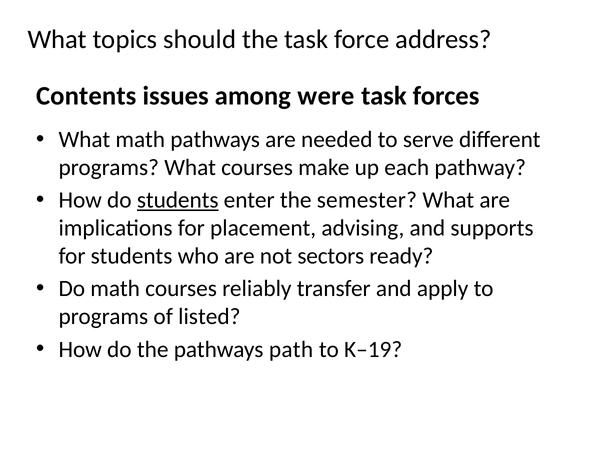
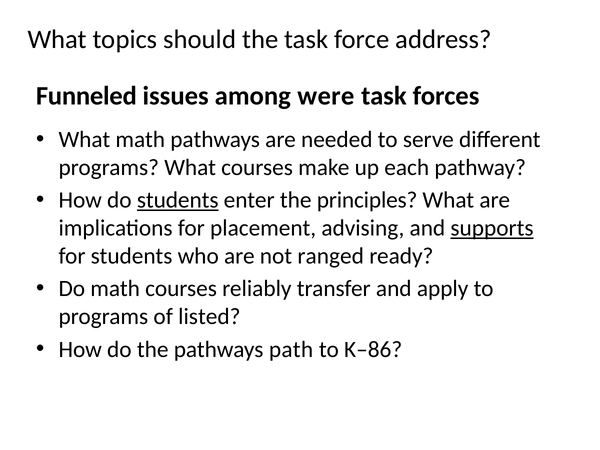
Contents: Contents -> Funneled
semester: semester -> principles
supports underline: none -> present
sectors: sectors -> ranged
K–19: K–19 -> K–86
